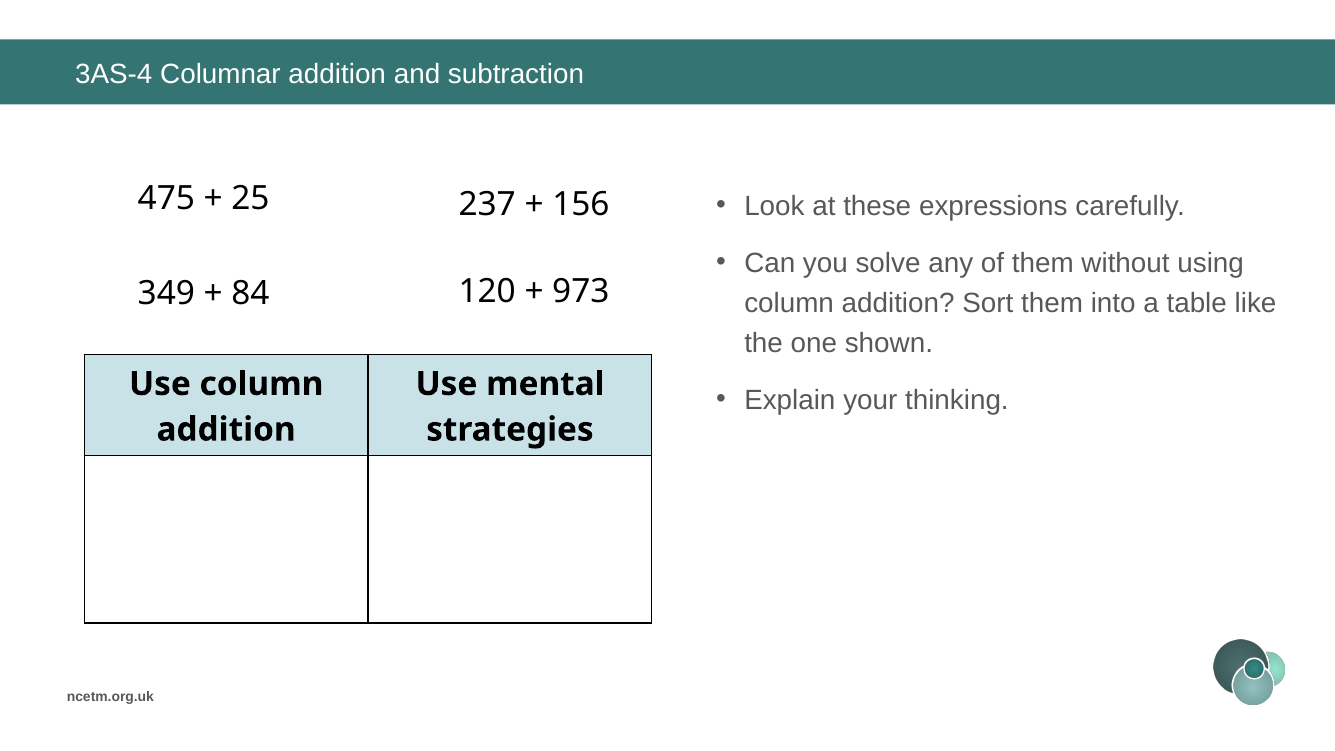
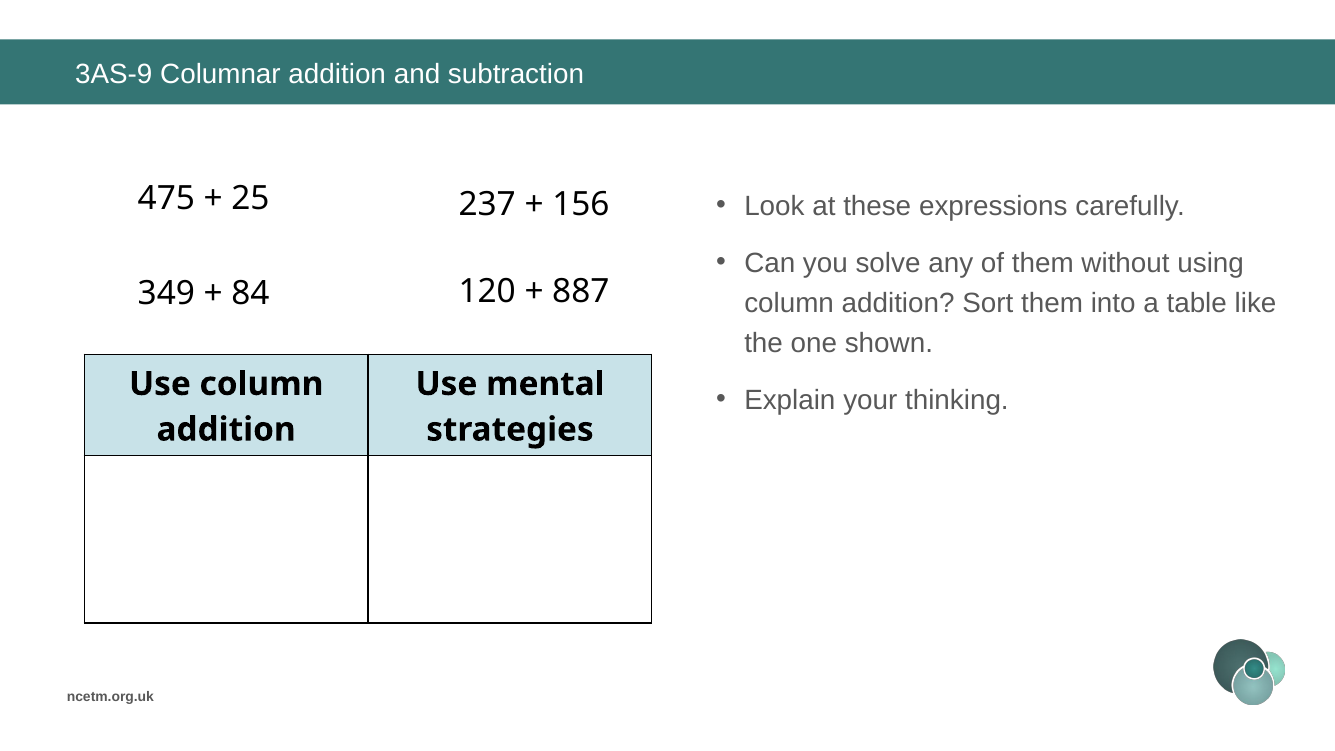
3AS-4: 3AS-4 -> 3AS-9
973: 973 -> 887
